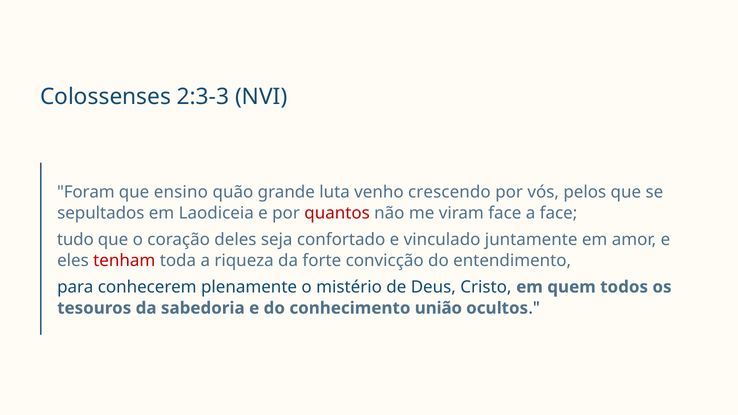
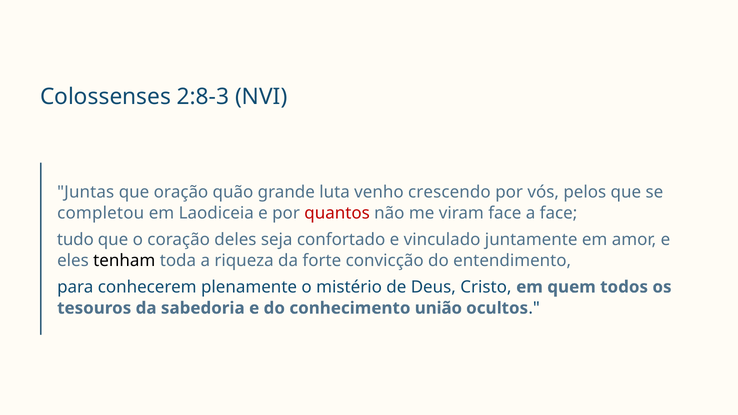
2:3-3: 2:3-3 -> 2:8-3
Foram: Foram -> Juntas
ensino: ensino -> oração
sepultados: sepultados -> completou
tenham colour: red -> black
